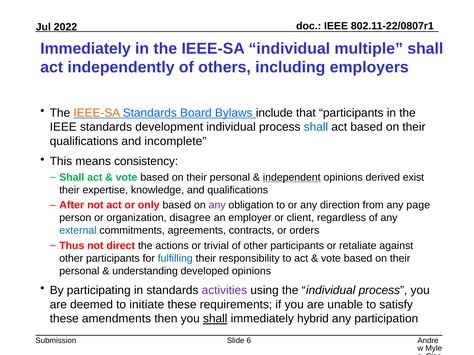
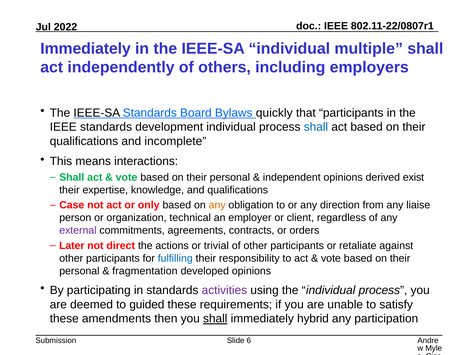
IEEE-SA at (97, 113) colour: orange -> black
include: include -> quickly
consistency: consistency -> interactions
independent underline: present -> none
After: After -> Case
any at (217, 205) colour: purple -> orange
page: page -> liaise
disagree: disagree -> technical
external colour: blue -> purple
Thus: Thus -> Later
understanding: understanding -> fragmentation
initiate: initiate -> guided
